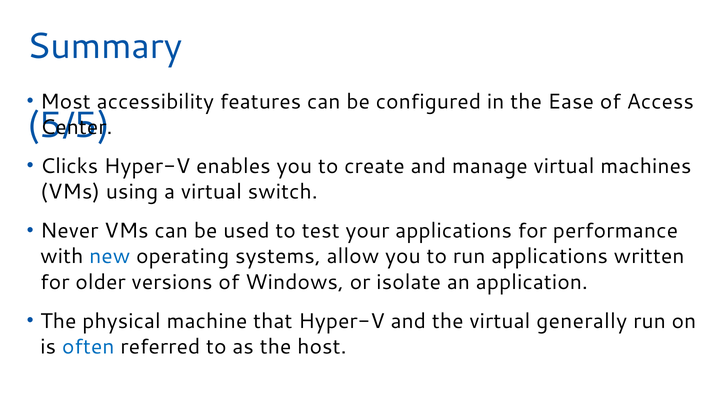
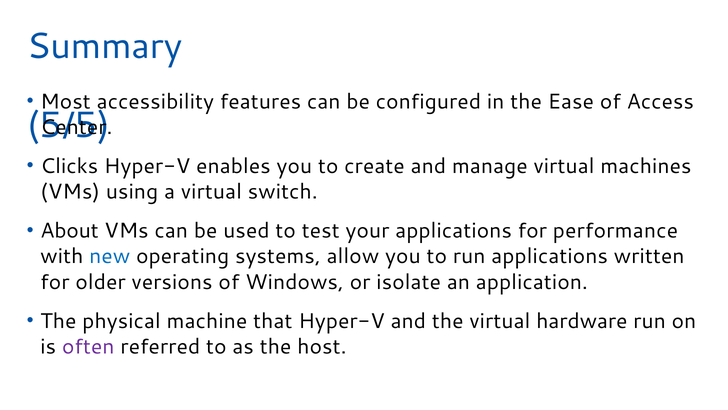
Never: Never -> About
generally: generally -> hardware
often colour: blue -> purple
